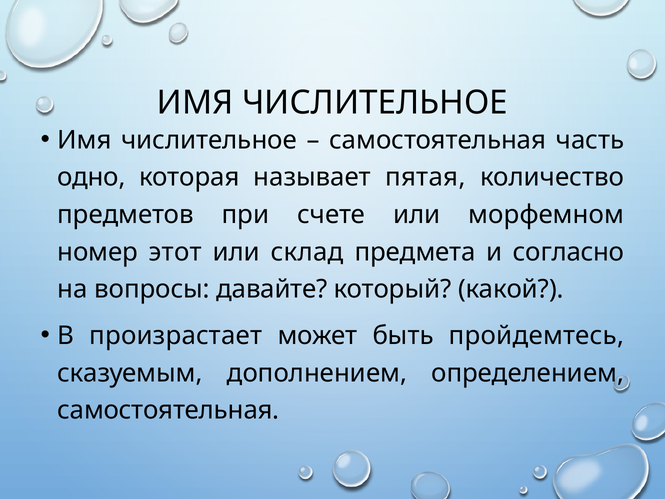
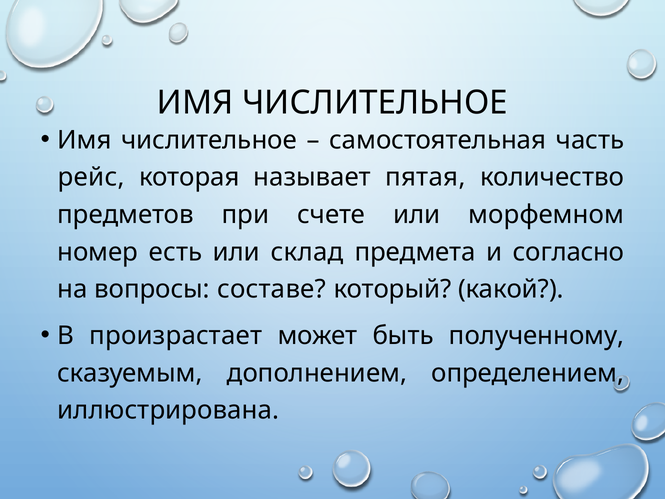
одно: одно -> рейс
этот: этот -> есть
давайте: давайте -> составе
пройдемтесь: пройдемтесь -> полученному
самостоятельная at (168, 410): самостоятельная -> иллюстрирована
